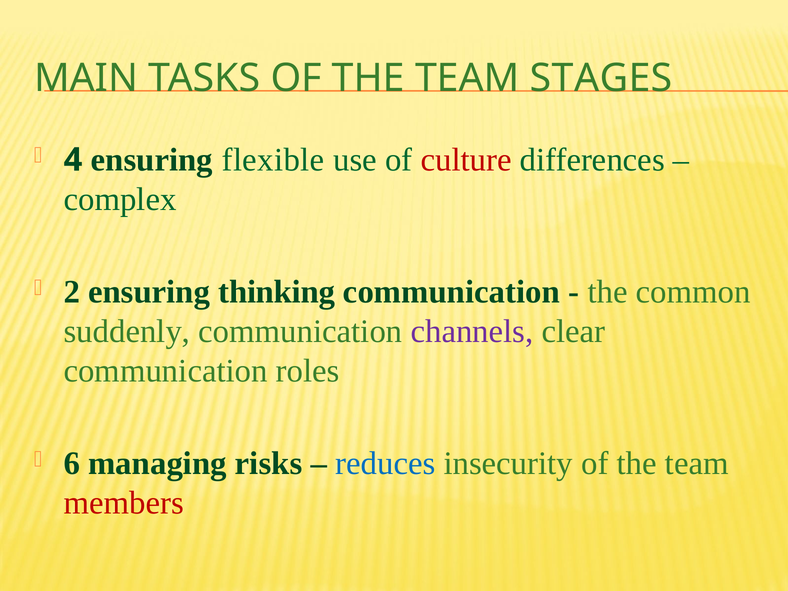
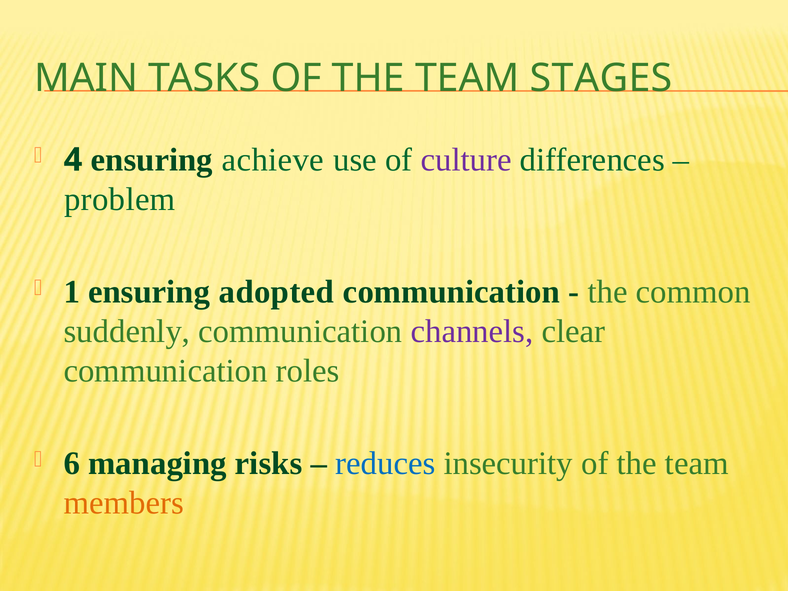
flexible: flexible -> achieve
culture colour: red -> purple
complex: complex -> problem
2: 2 -> 1
thinking: thinking -> adopted
members colour: red -> orange
